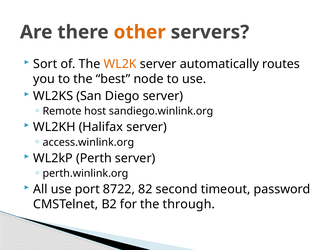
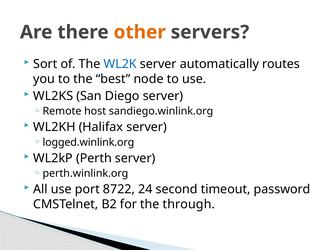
WL2K colour: orange -> blue
access.winlink.org: access.winlink.org -> logged.winlink.org
82: 82 -> 24
